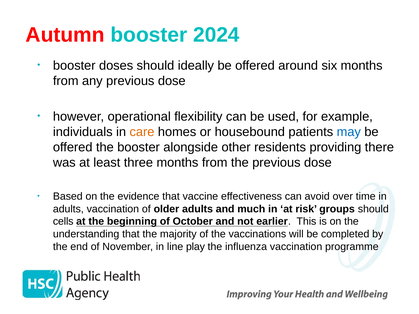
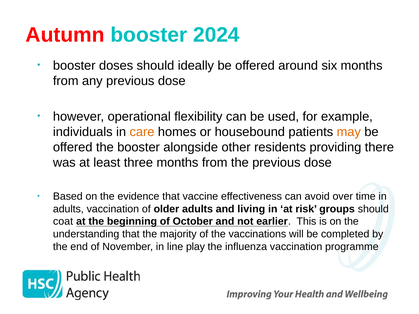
may colour: blue -> orange
much: much -> living
cells: cells -> coat
